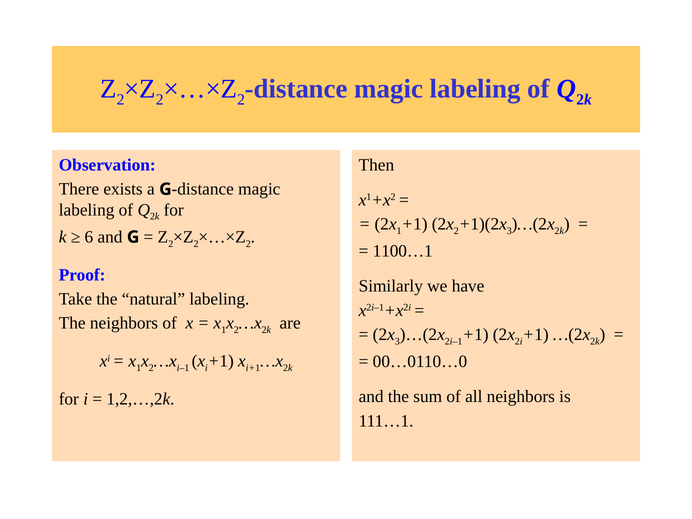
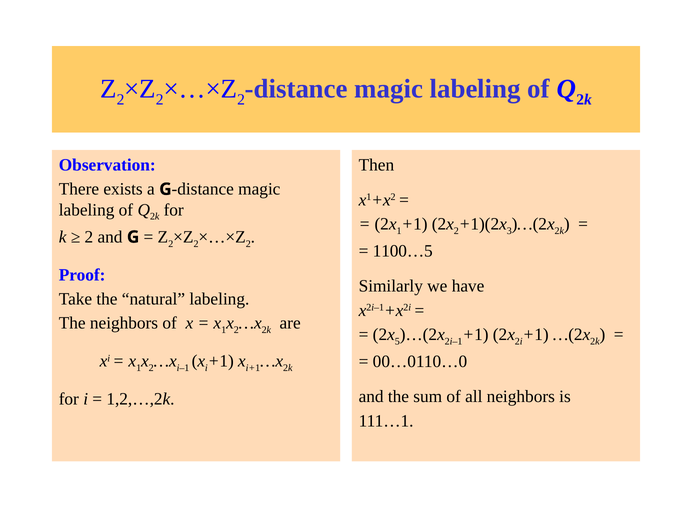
6 at (89, 237): 6 -> 2
1100…1: 1100…1 -> 1100…5
3 at (397, 341): 3 -> 5
